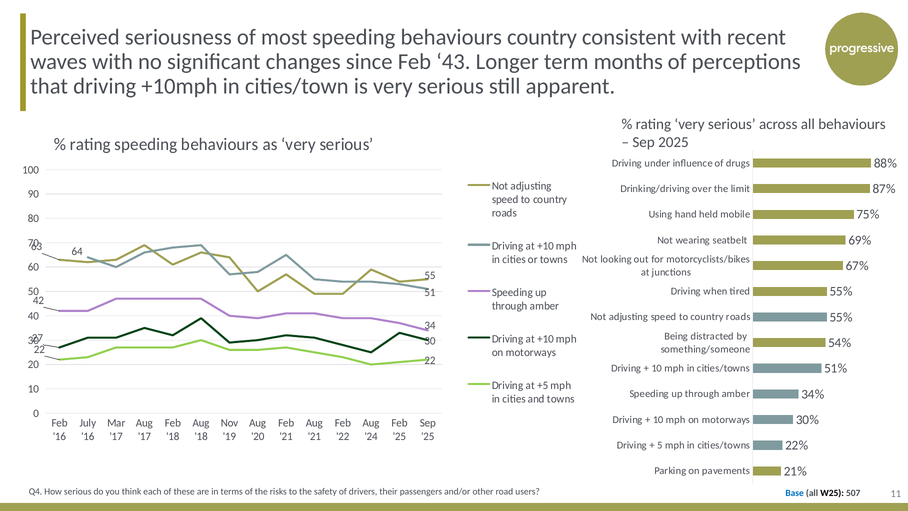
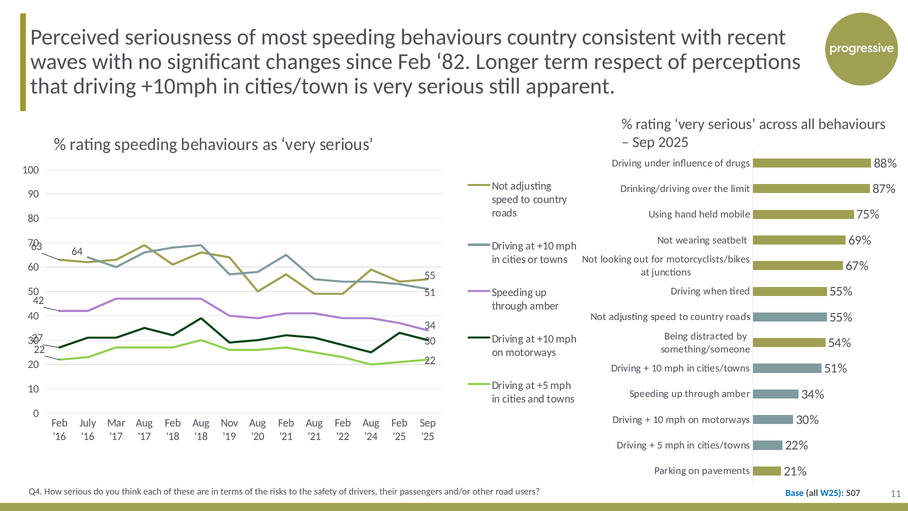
43: 43 -> 82
months: months -> respect
W25 colour: black -> blue
